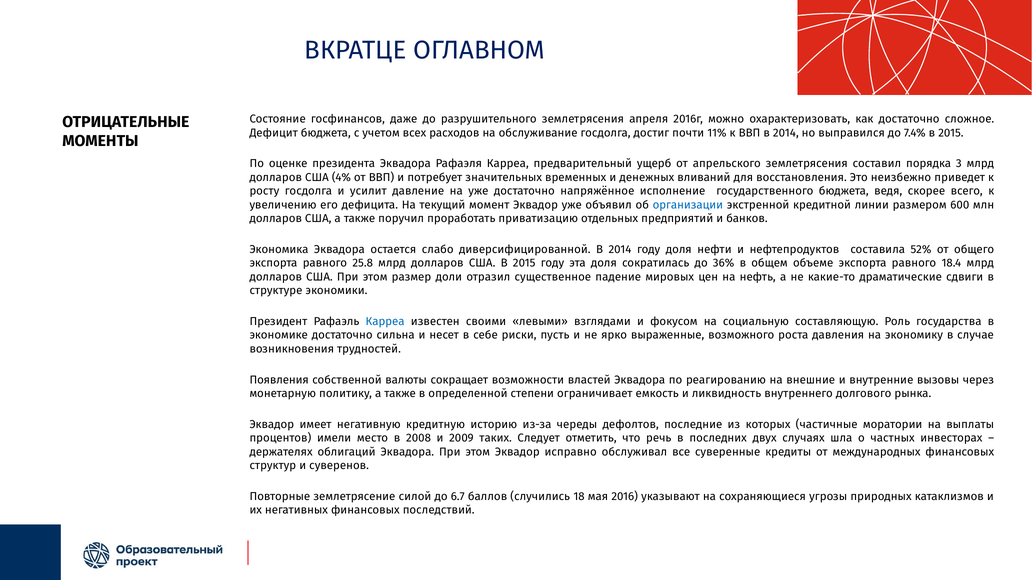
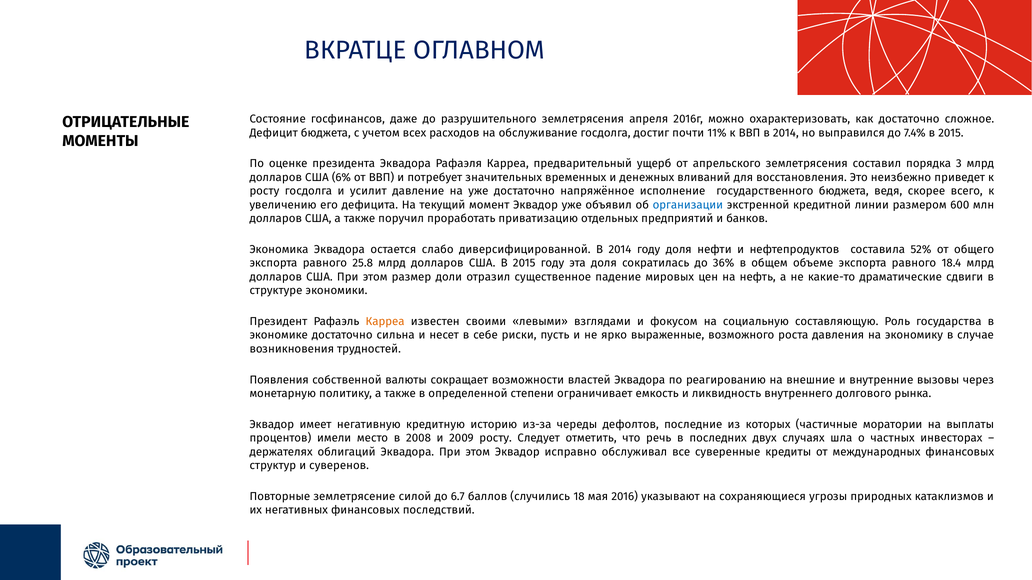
4%: 4% -> 6%
Карреа at (385, 322) colour: blue -> orange
2009 таких: таких -> росту
